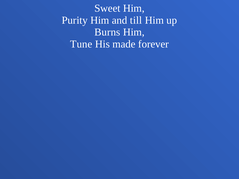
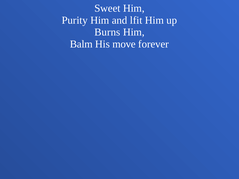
till: till -> lfit
Tune: Tune -> Balm
made: made -> move
